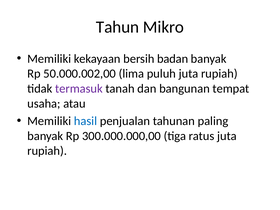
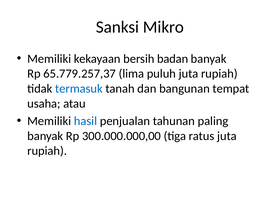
Tahun: Tahun -> Sanksi
50.000.002,00: 50.000.002,00 -> 65.779.257,37
termasuk colour: purple -> blue
